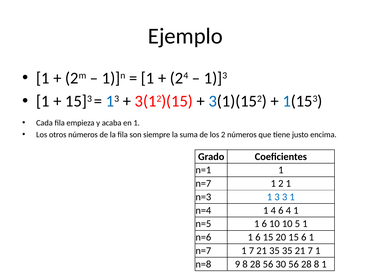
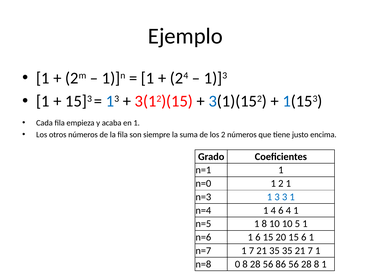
n=7 at (203, 183): n=7 -> n=0
n=5 1 6: 6 -> 8
9: 9 -> 0
30: 30 -> 86
